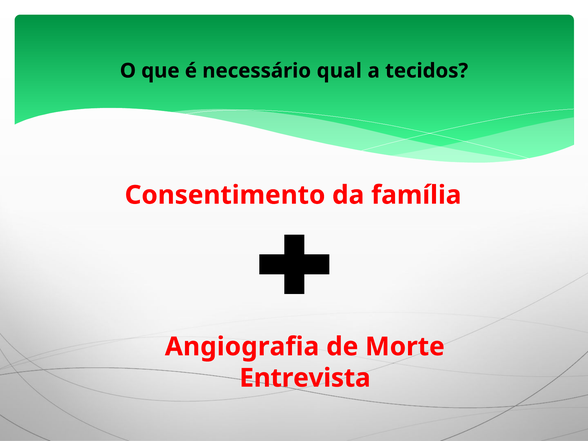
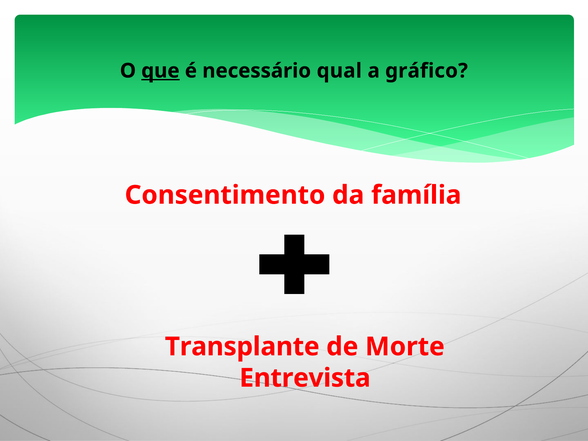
que underline: none -> present
tecidos: tecidos -> gráfico
Angiografia: Angiografia -> Transplante
